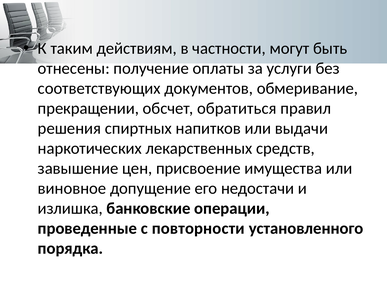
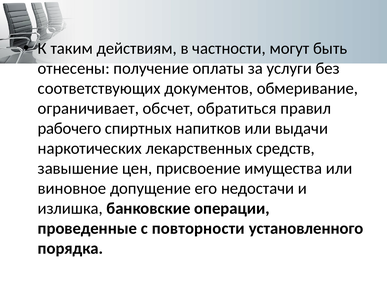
прекращении: прекращении -> ограничивает
решения: решения -> рабочего
